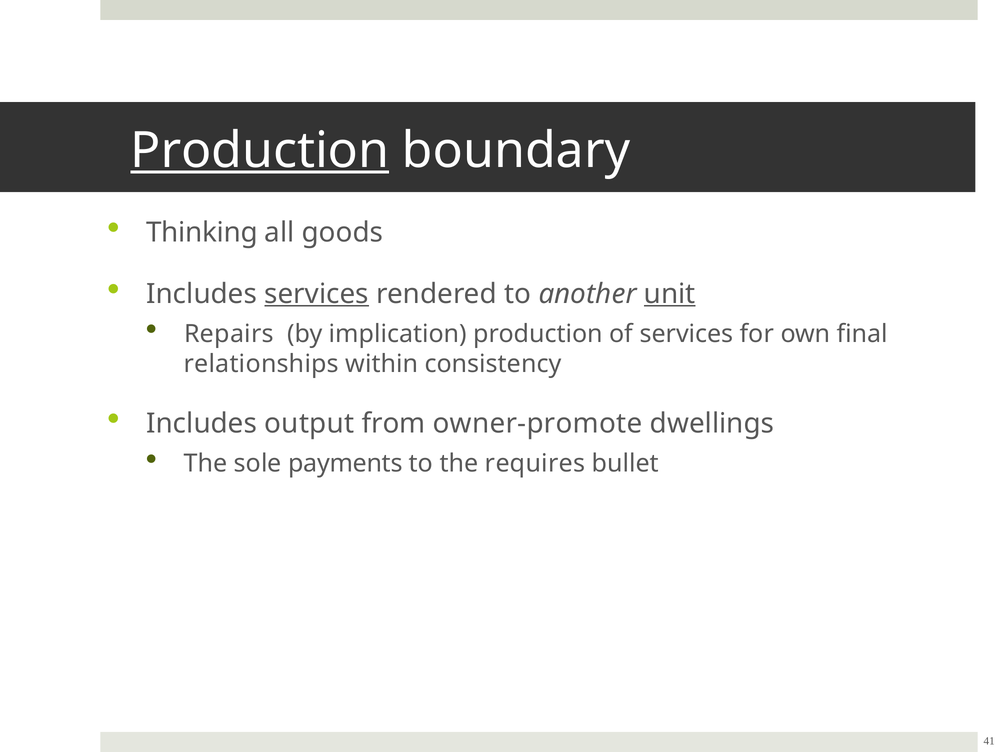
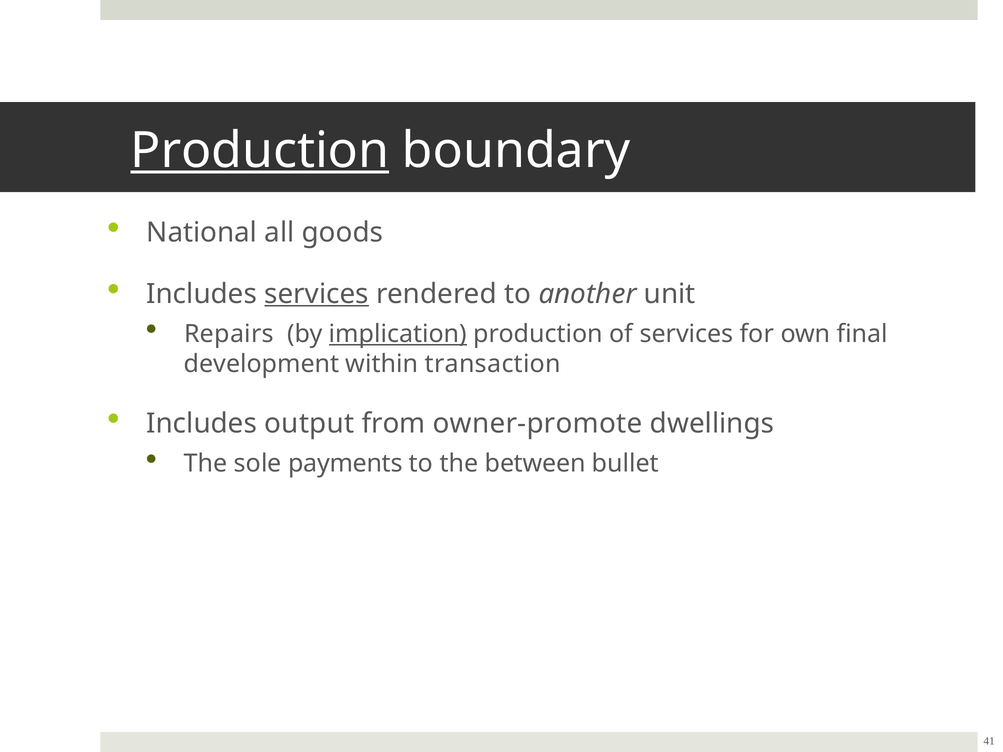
Thinking: Thinking -> National
unit underline: present -> none
implication underline: none -> present
relationships: relationships -> development
consistency: consistency -> transaction
requires: requires -> between
